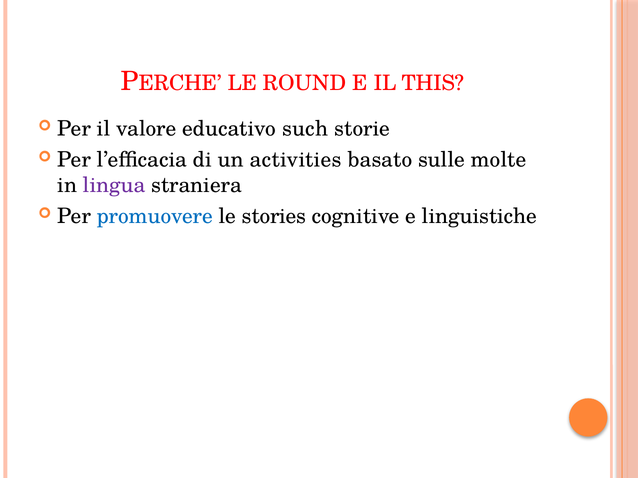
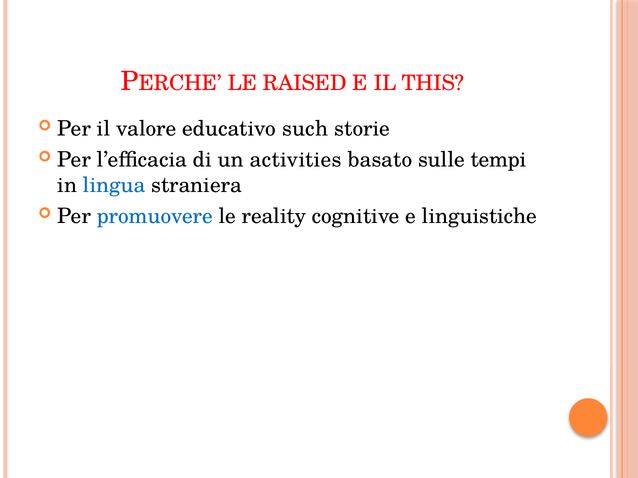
ROUND: ROUND -> RAISED
molte: molte -> tempi
lingua colour: purple -> blue
stories: stories -> reality
